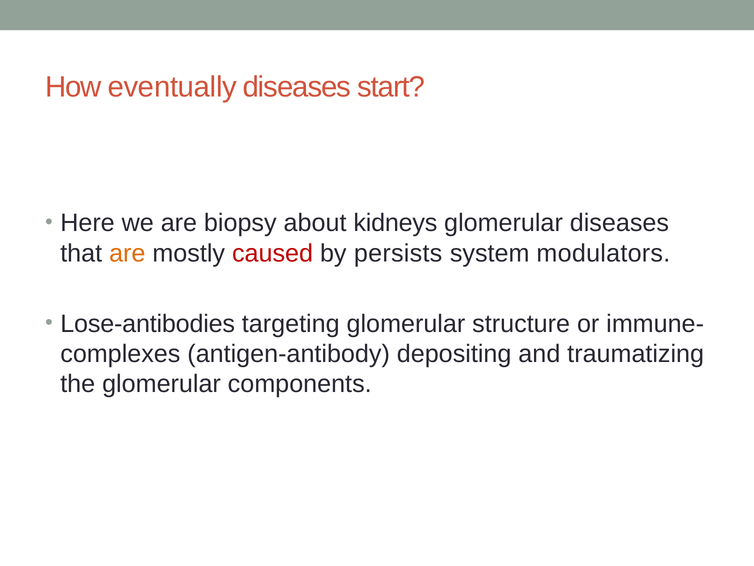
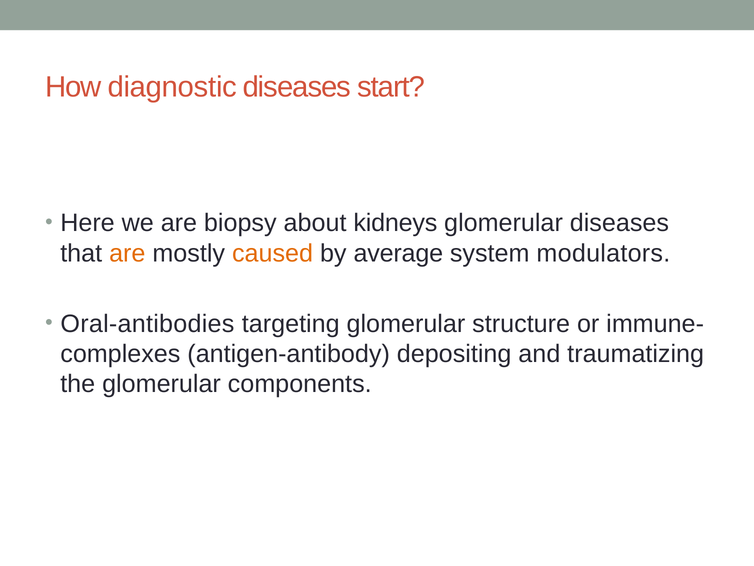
eventually: eventually -> diagnostic
caused colour: red -> orange
persists: persists -> average
Lose-antibodies: Lose-antibodies -> Oral-antibodies
